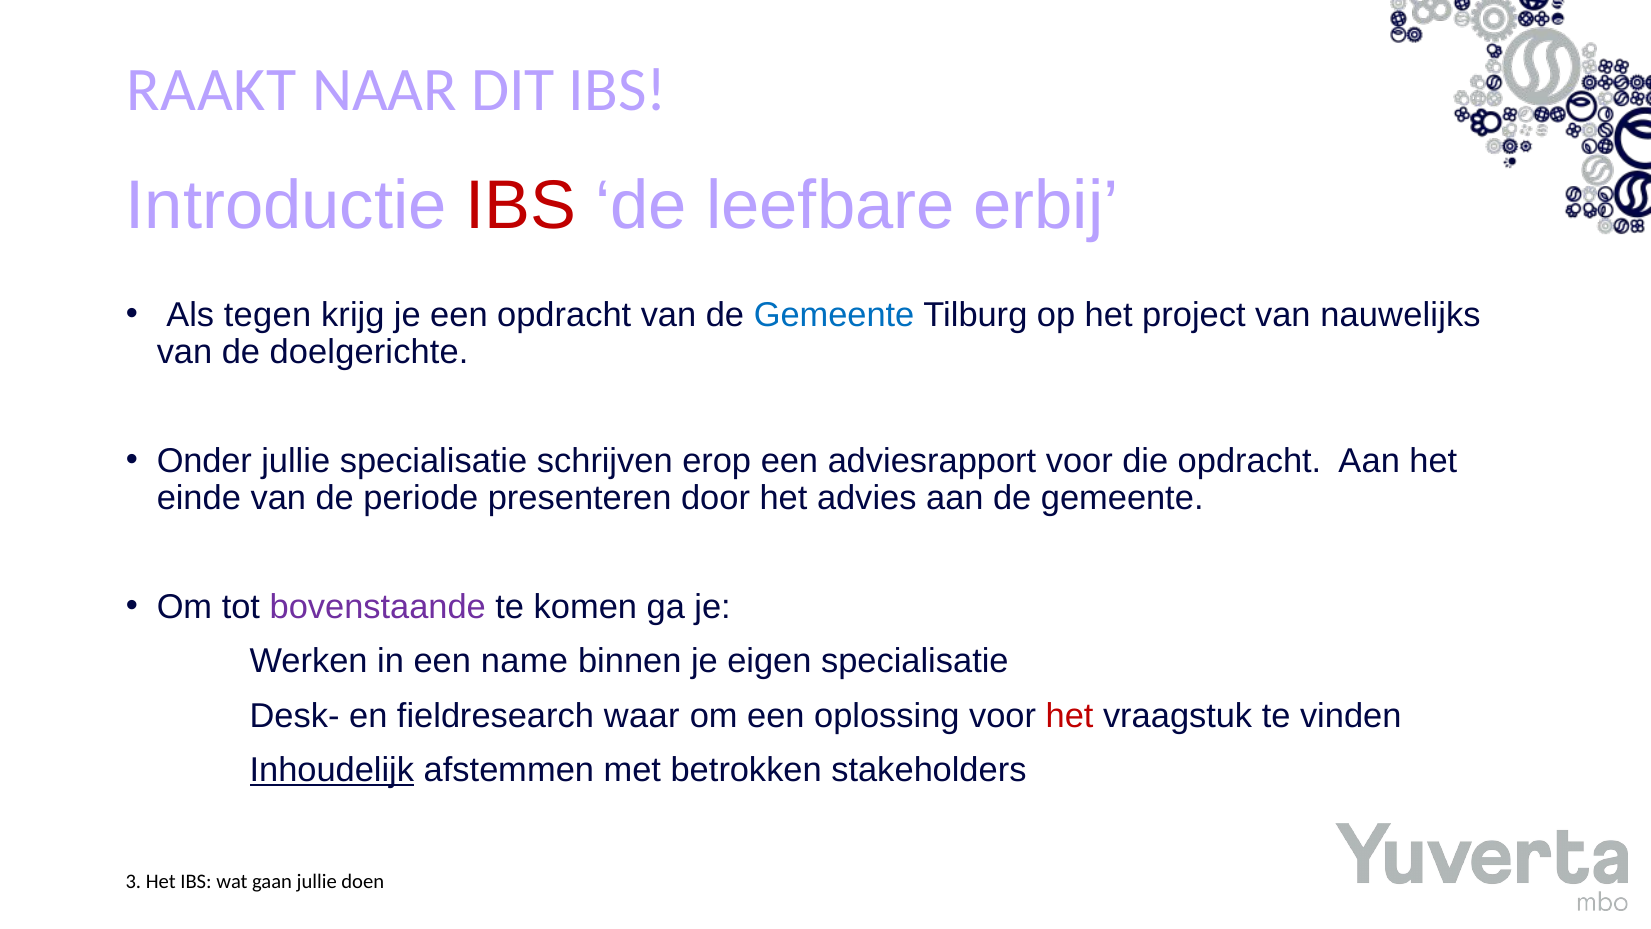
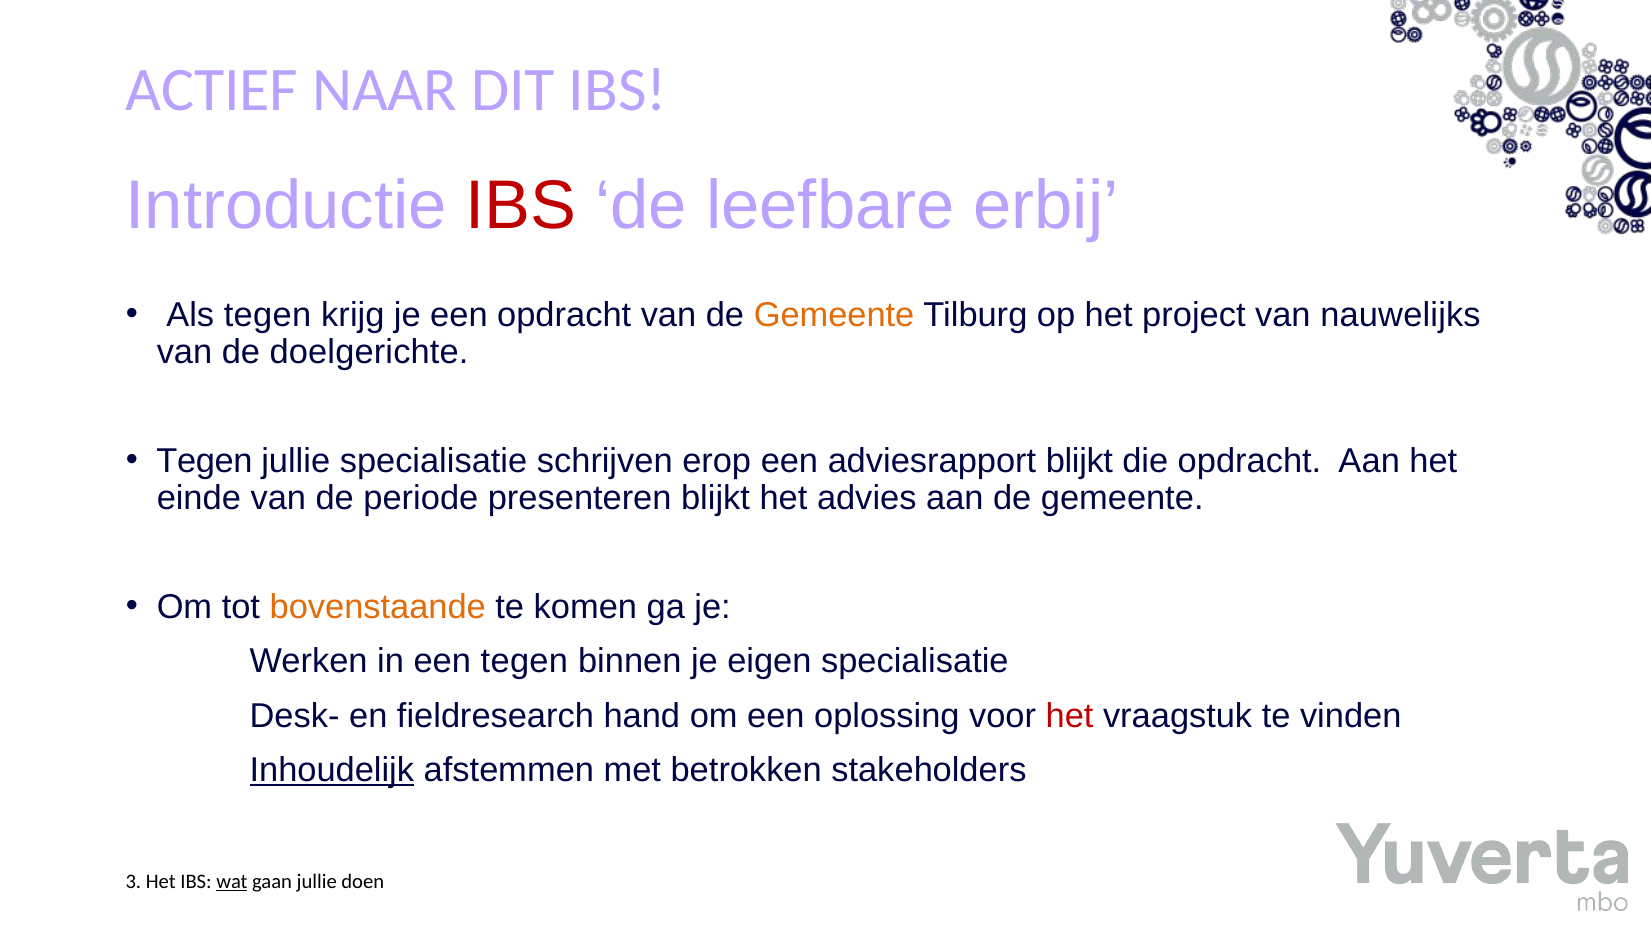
RAAKT: RAAKT -> ACTIEF
Gemeente at (834, 315) colour: blue -> orange
Onder at (204, 461): Onder -> Tegen
adviesrapport voor: voor -> blijkt
presenteren door: door -> blijkt
bovenstaande colour: purple -> orange
een name: name -> tegen
waar: waar -> hand
wat underline: none -> present
